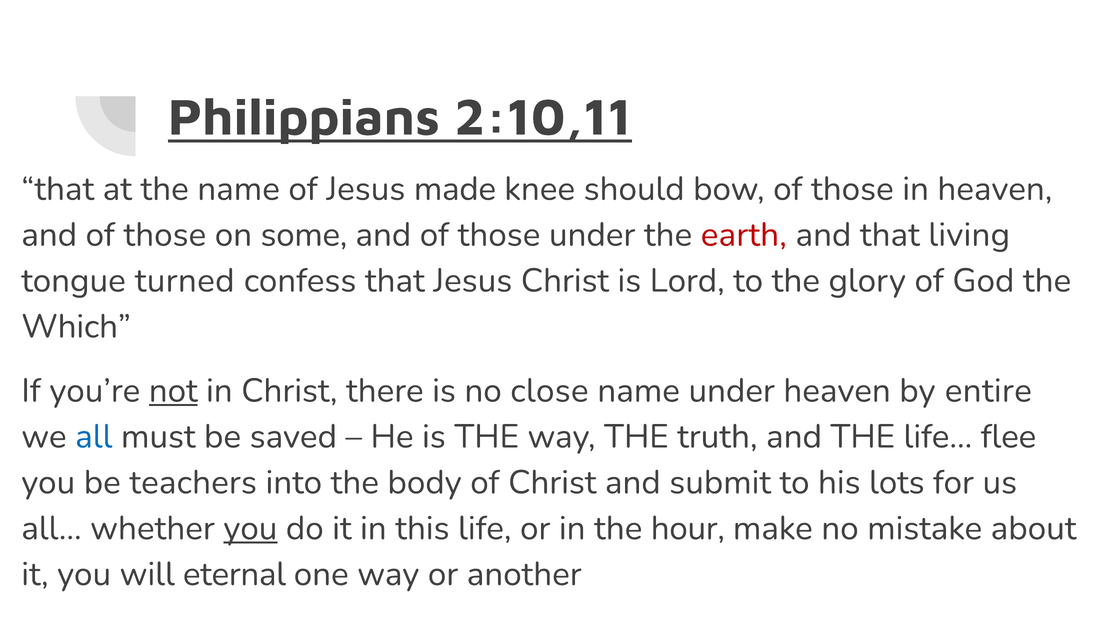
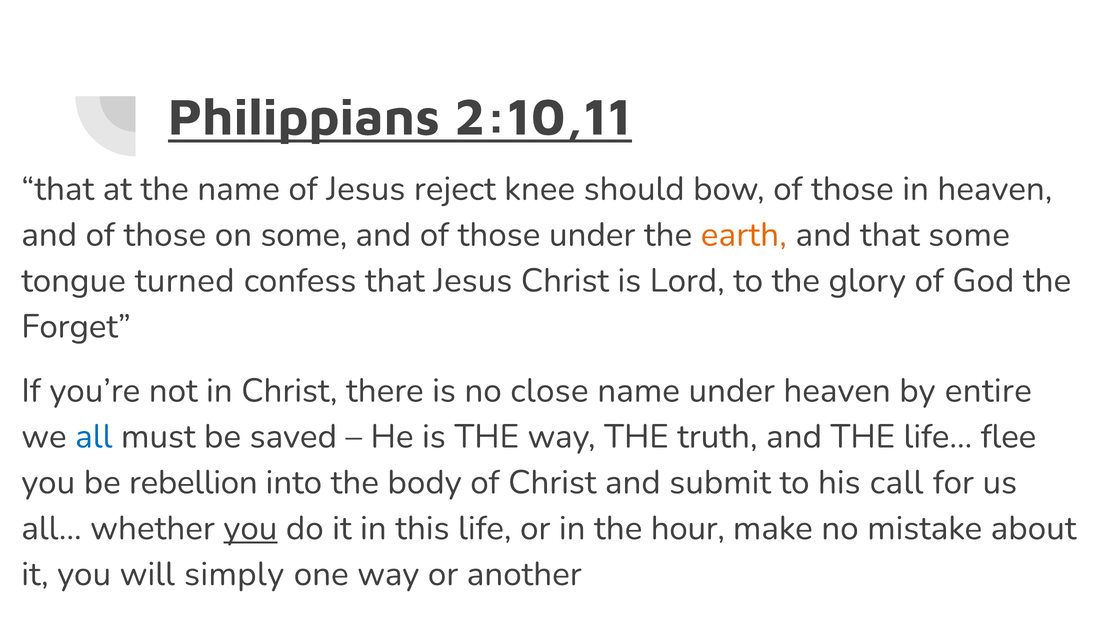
made: made -> reject
earth colour: red -> orange
that living: living -> some
Which: Which -> Forget
not underline: present -> none
teachers: teachers -> rebellion
lots: lots -> call
eternal: eternal -> simply
